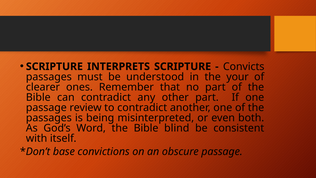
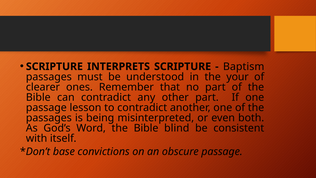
Convicts: Convicts -> Baptism
review: review -> lesson
